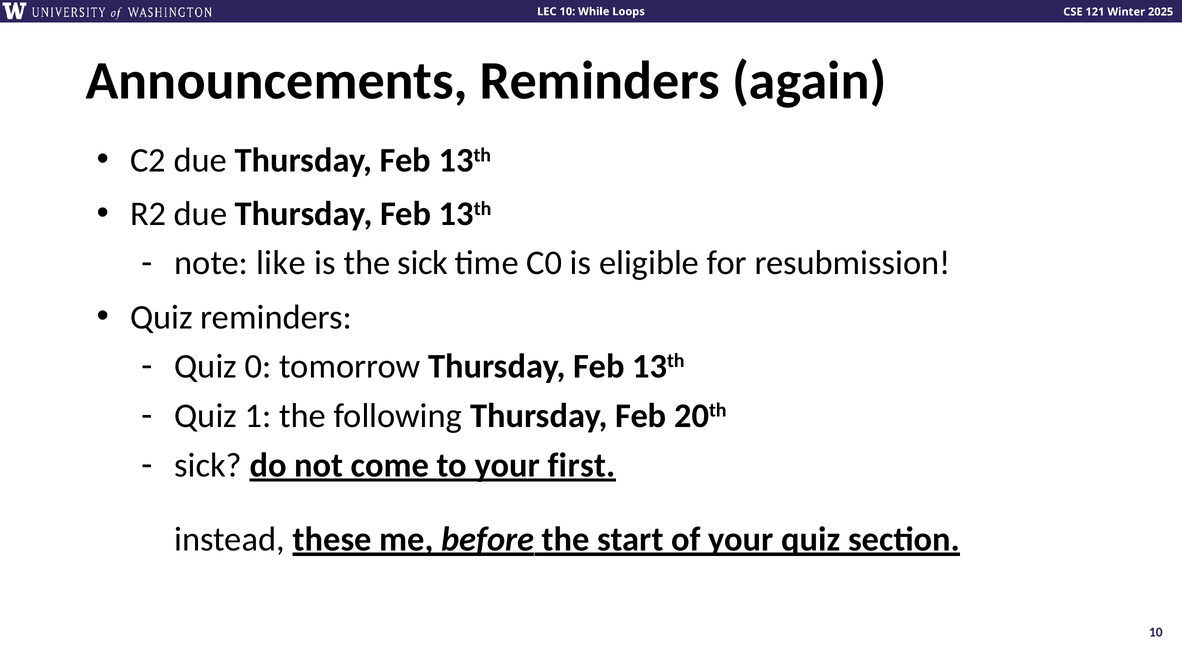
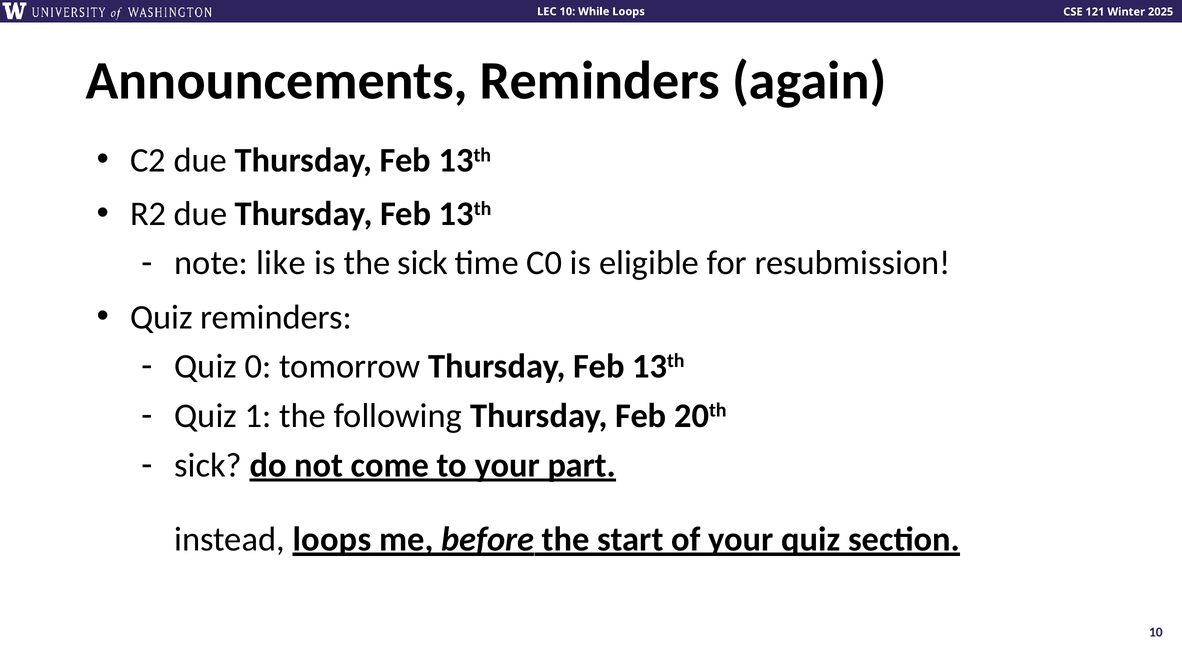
first: first -> part
instead these: these -> loops
